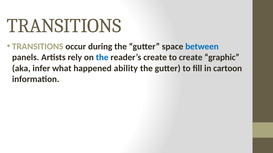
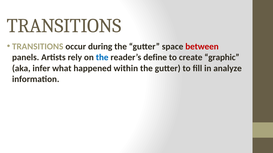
between colour: blue -> red
reader’s create: create -> define
ability: ability -> within
cartoon: cartoon -> analyze
